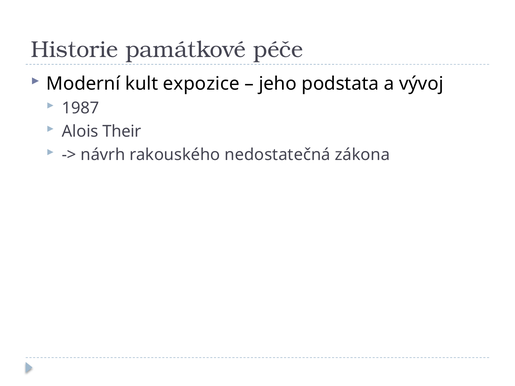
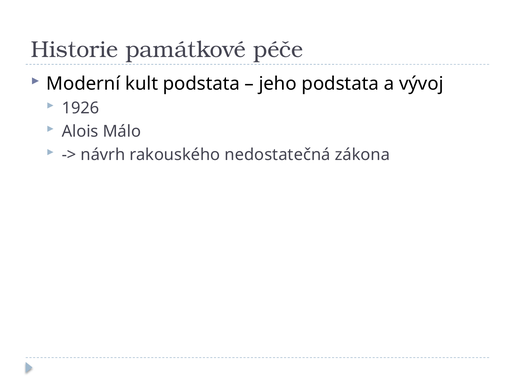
kult expozice: expozice -> podstata
1987: 1987 -> 1926
Their: Their -> Málo
